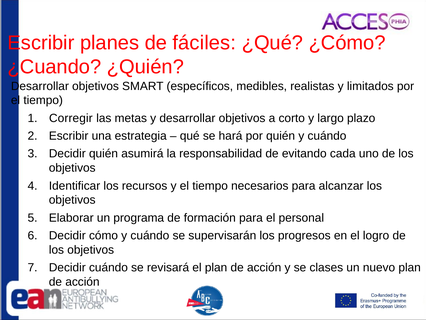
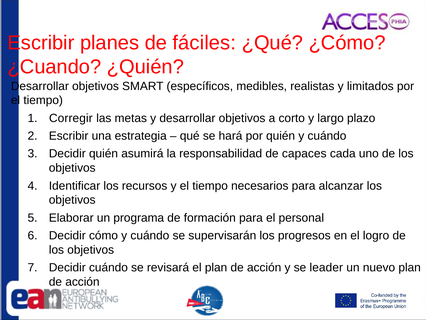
evitando: evitando -> capaces
clases: clases -> leader
